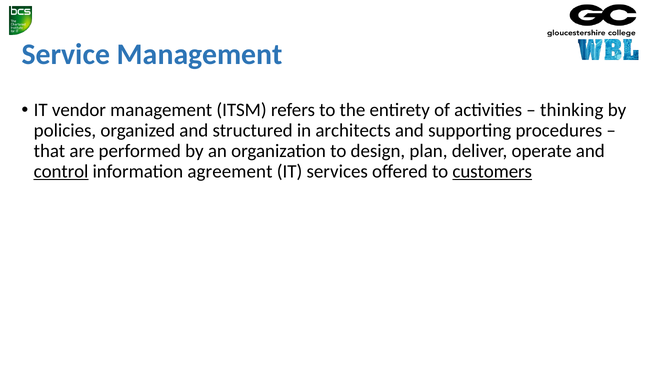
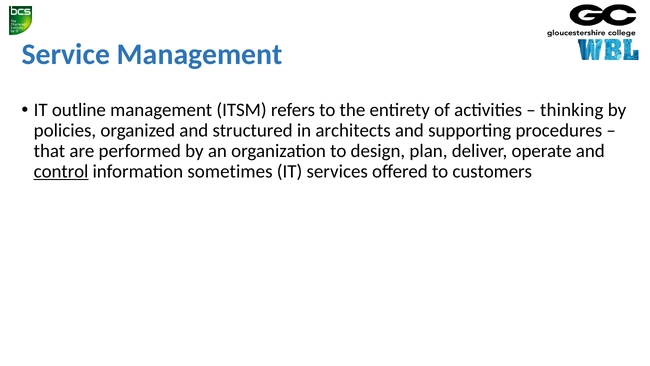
vendor: vendor -> outline
agreement: agreement -> sometimes
customers underline: present -> none
